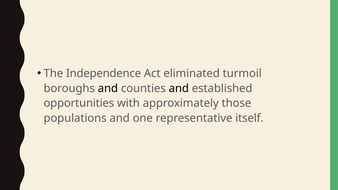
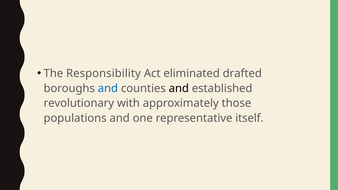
Independence: Independence -> Responsibility
turmoil: turmoil -> drafted
and at (108, 88) colour: black -> blue
opportunities: opportunities -> revolutionary
